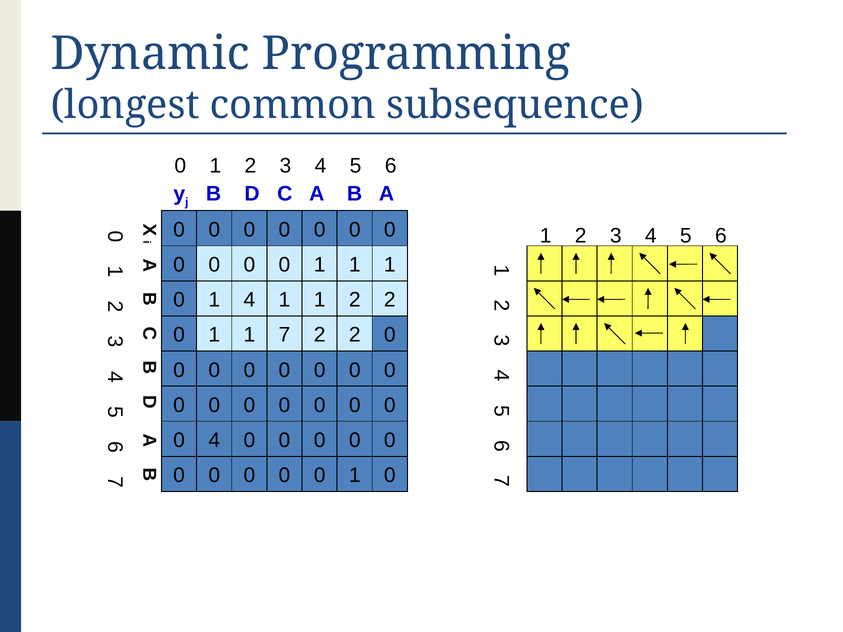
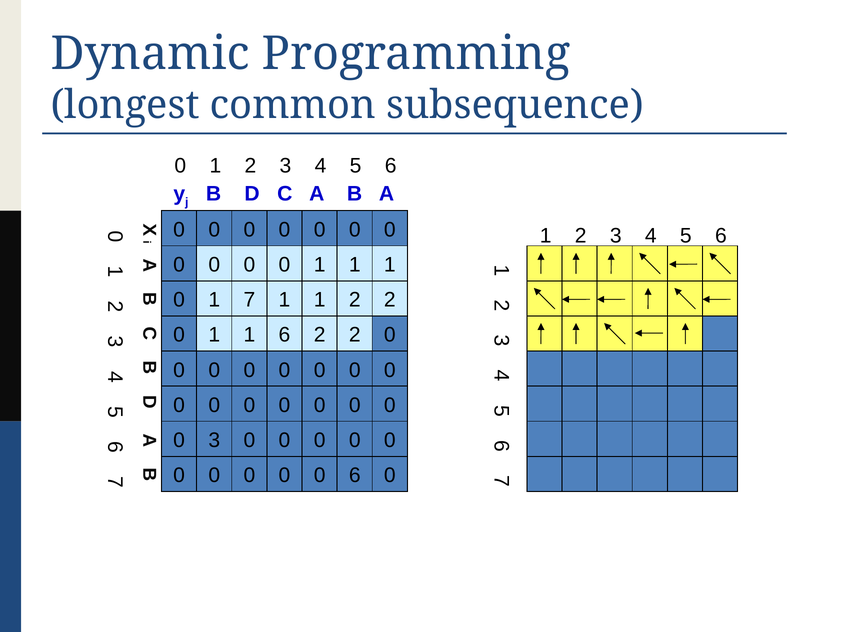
1 4: 4 -> 7
1 7: 7 -> 6
0 4: 4 -> 3
1 at (355, 476): 1 -> 6
